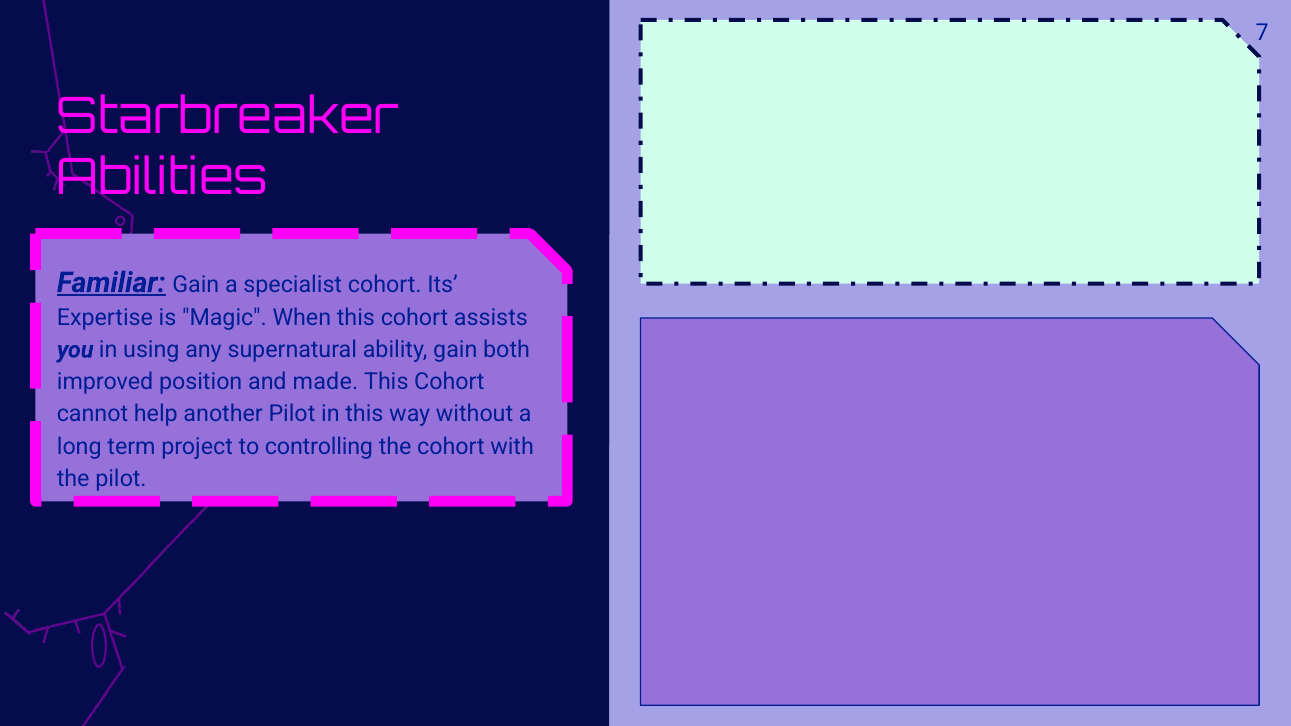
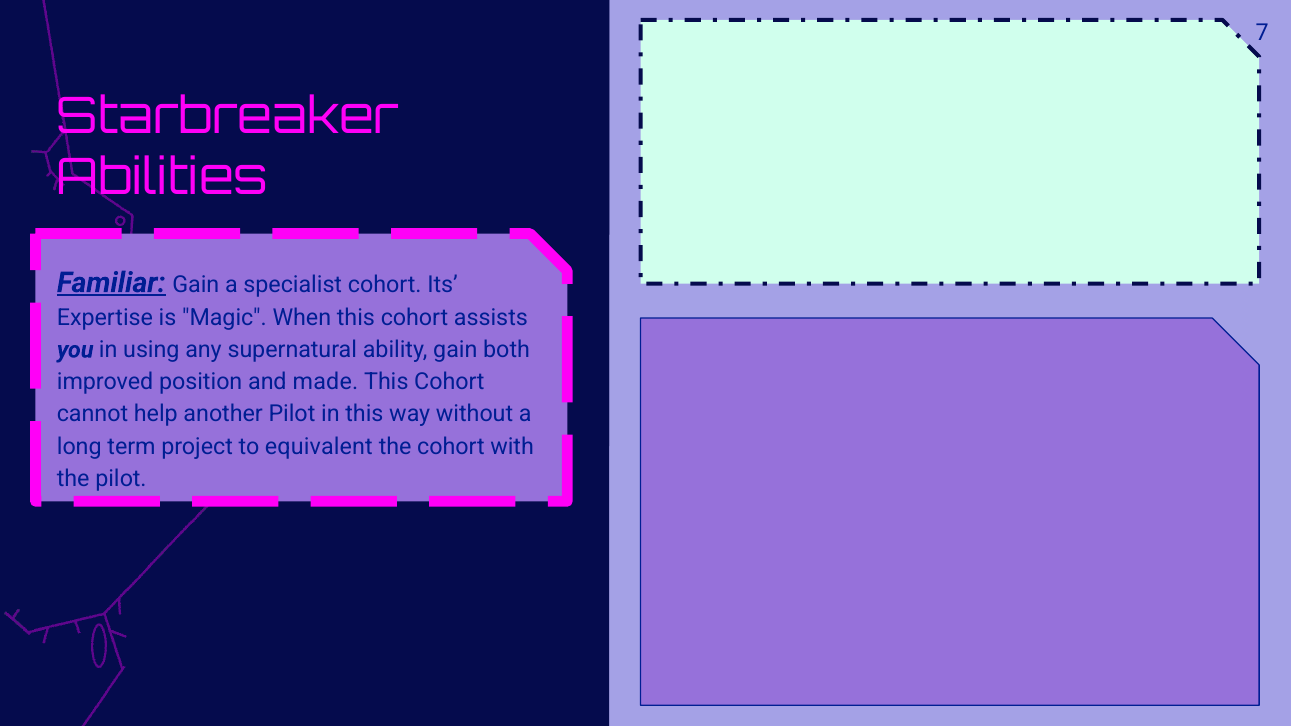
controlling: controlling -> equivalent
